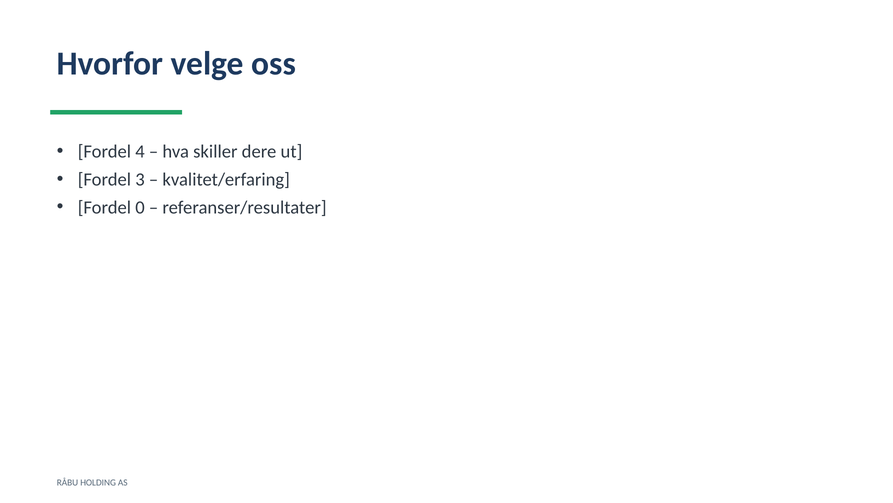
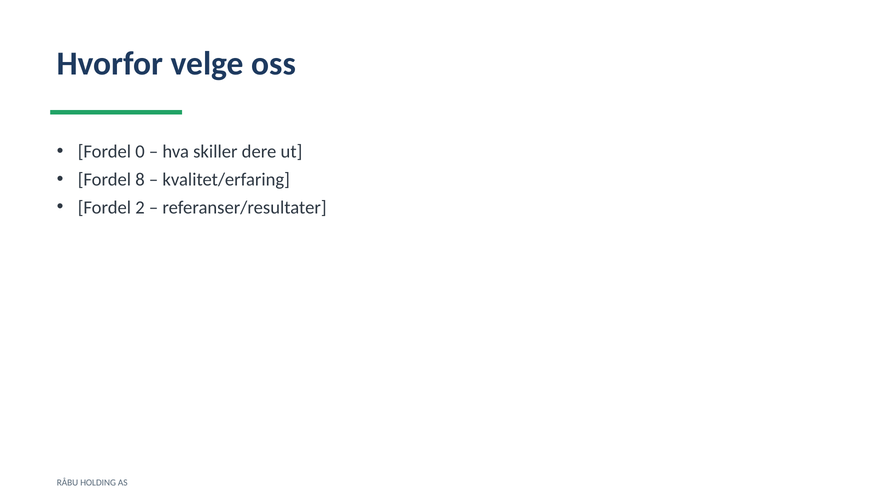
4: 4 -> 0
3: 3 -> 8
0: 0 -> 2
